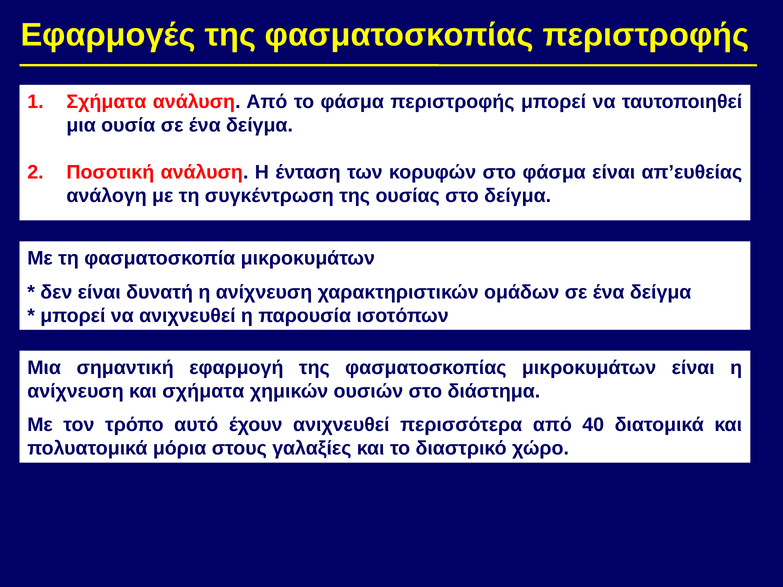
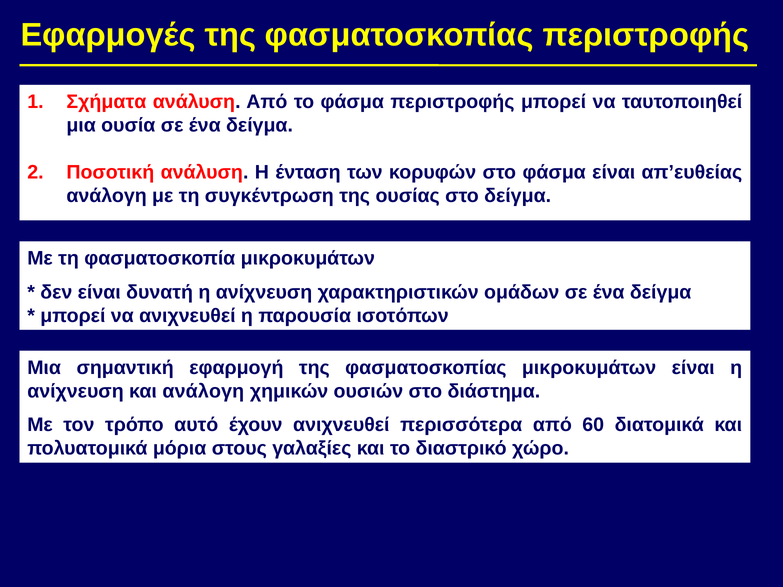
και σχήματα: σχήματα -> ανάλογη
40: 40 -> 60
